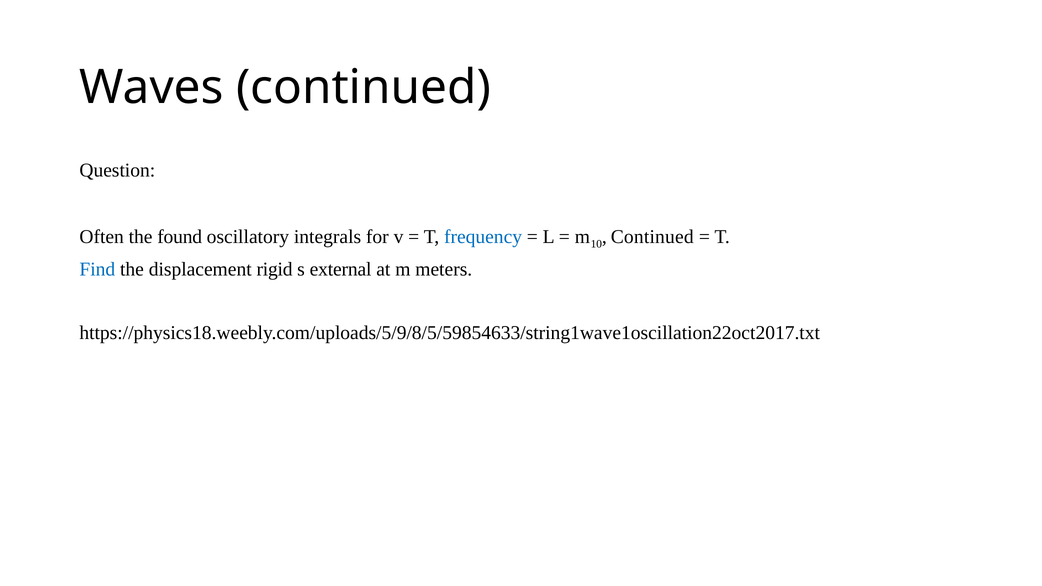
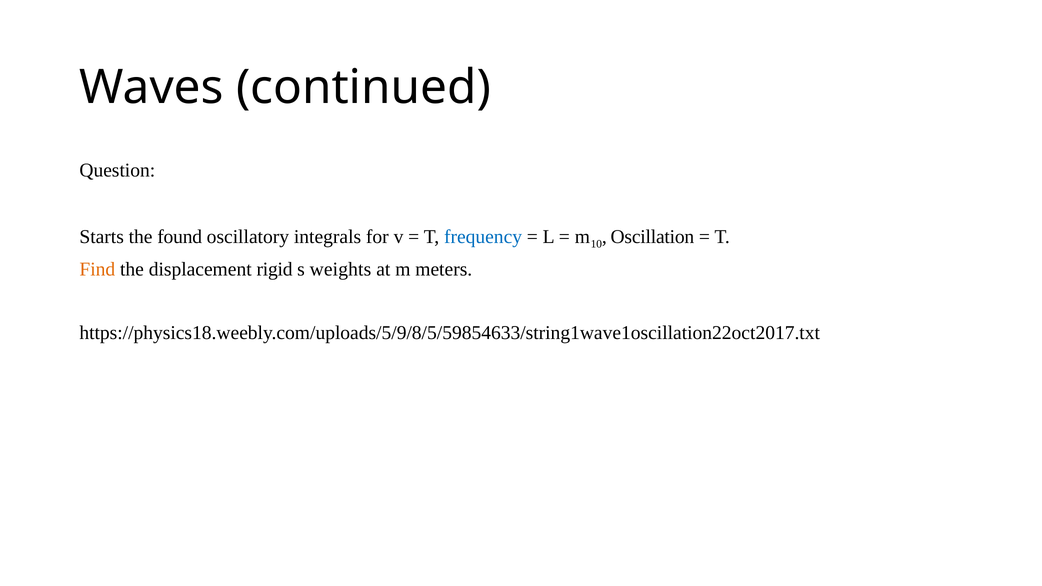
Often: Often -> Starts
Continued at (652, 237): Continued -> Oscillation
Find colour: blue -> orange
external: external -> weights
